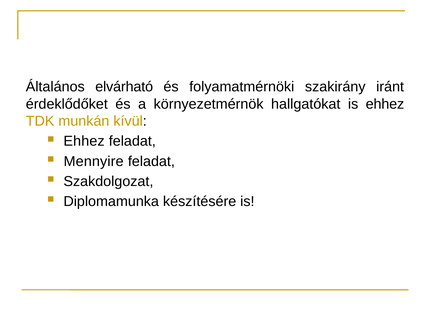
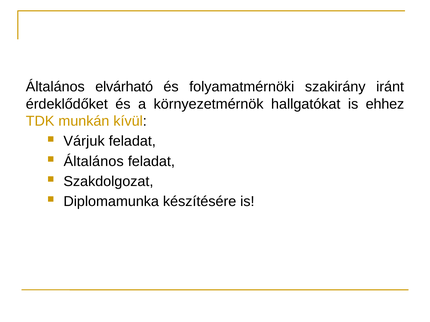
Ehhez at (84, 141): Ehhez -> Várjuk
Mennyire at (94, 162): Mennyire -> Általános
